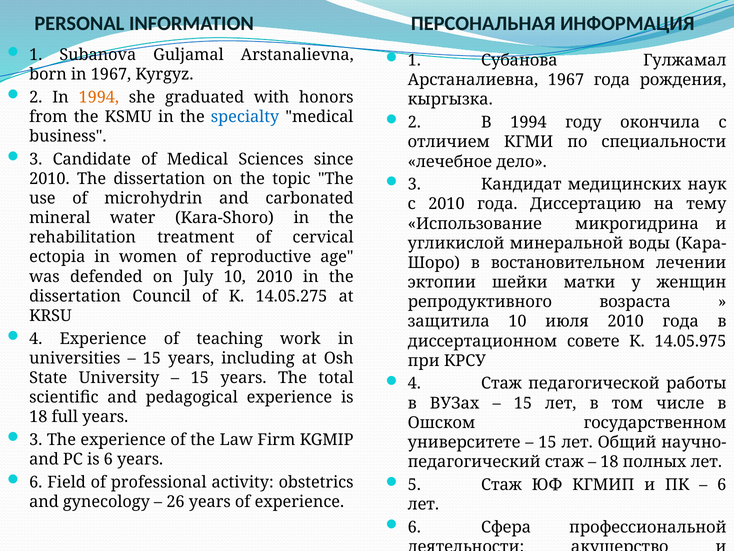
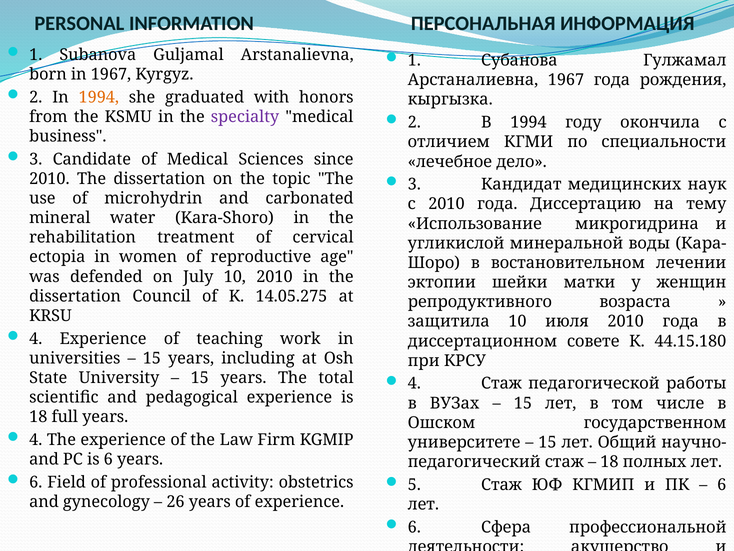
specialty colour: blue -> purple
14.05.975: 14.05.975 -> 44.15.180
3 at (36, 439): 3 -> 4
